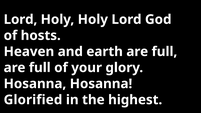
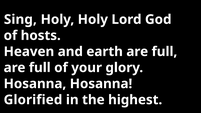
Lord at (20, 19): Lord -> Sing
